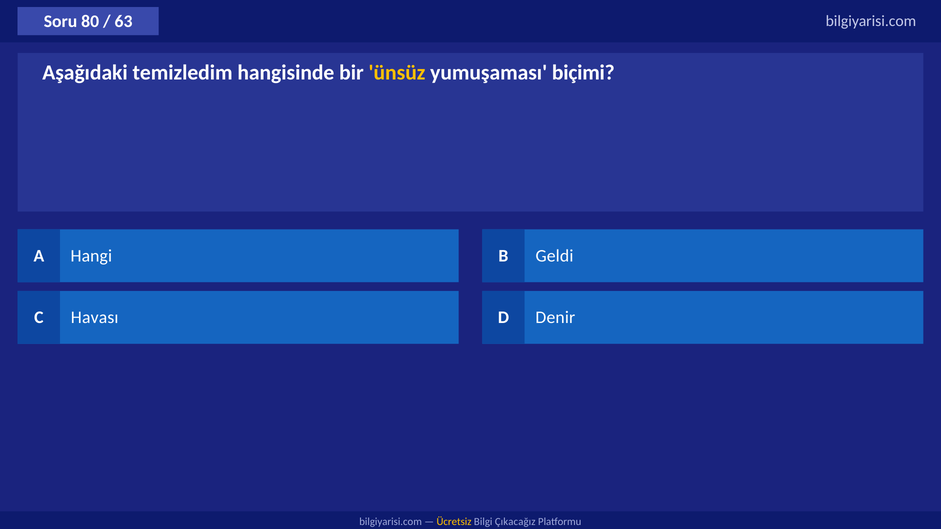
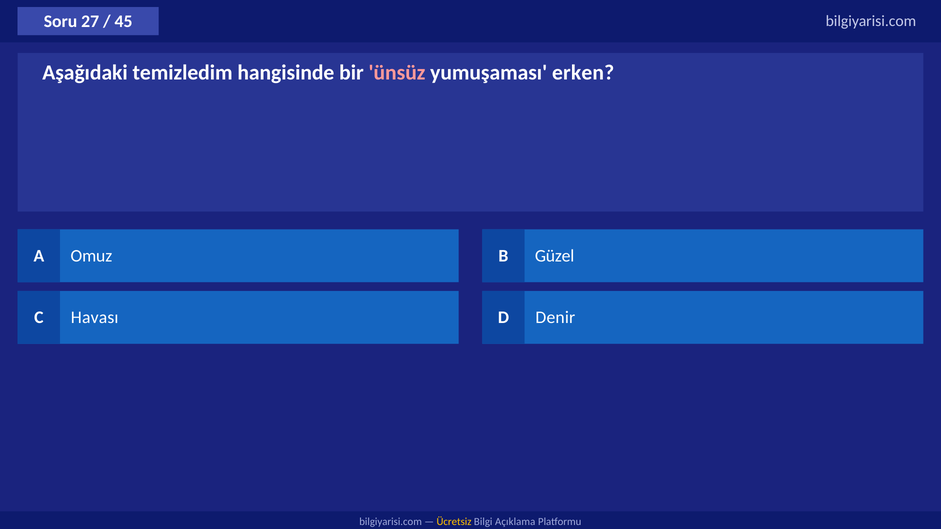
80: 80 -> 27
63: 63 -> 45
ünsüz colour: yellow -> pink
biçimi: biçimi -> erken
Hangi: Hangi -> Omuz
Geldi: Geldi -> Güzel
Çıkacağız: Çıkacağız -> Açıklama
